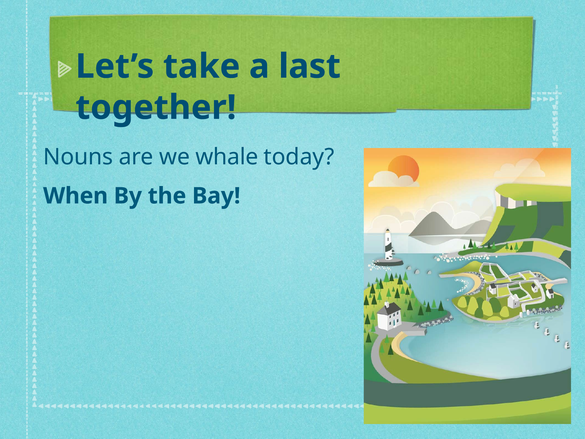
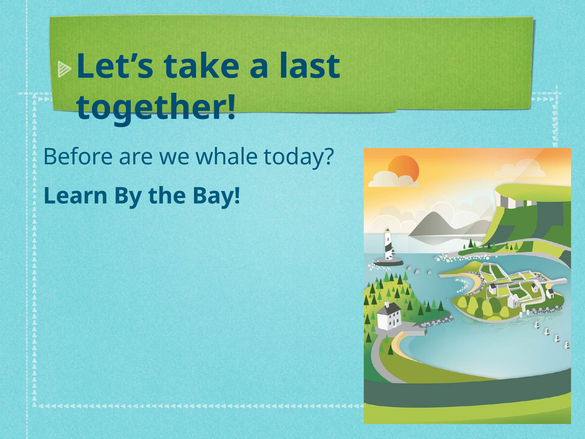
Nouns: Nouns -> Before
When: When -> Learn
